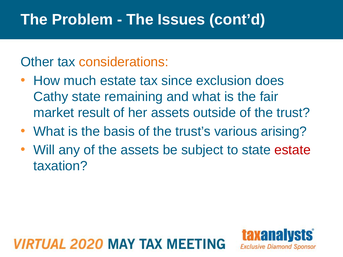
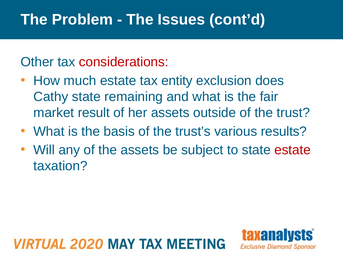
considerations colour: orange -> red
since: since -> entity
arising: arising -> results
